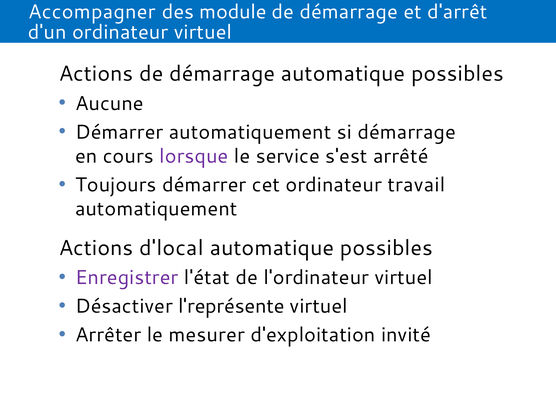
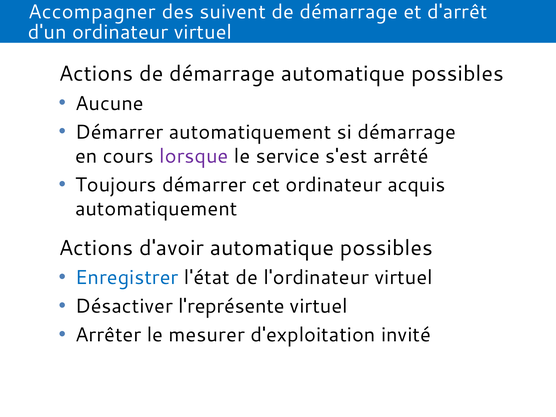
module: module -> suivent
travail: travail -> acquis
d'local: d'local -> d'avoir
Enregistrer colour: purple -> blue
